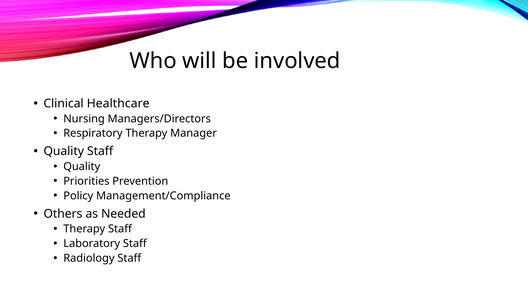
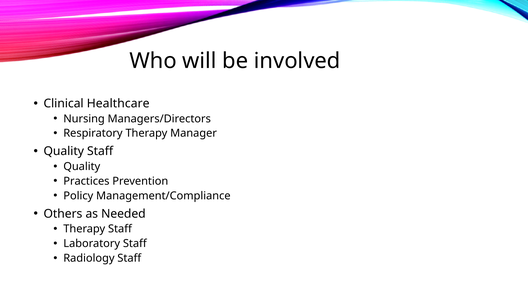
Priorities: Priorities -> Practices
